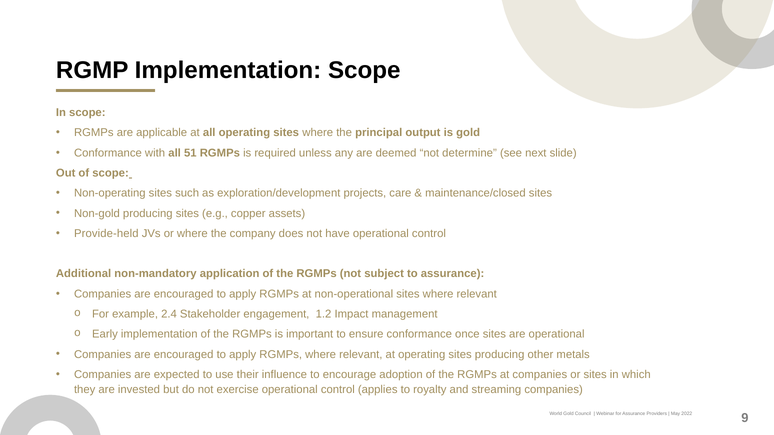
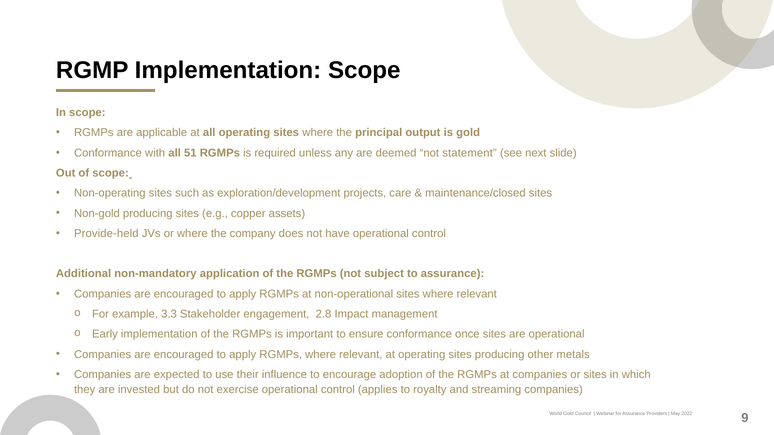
determine: determine -> statement
2.4: 2.4 -> 3.3
1.2: 1.2 -> 2.8
